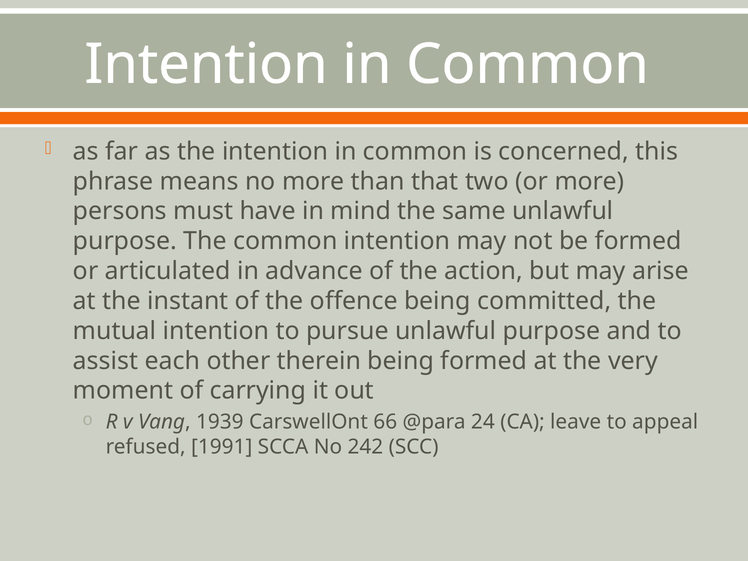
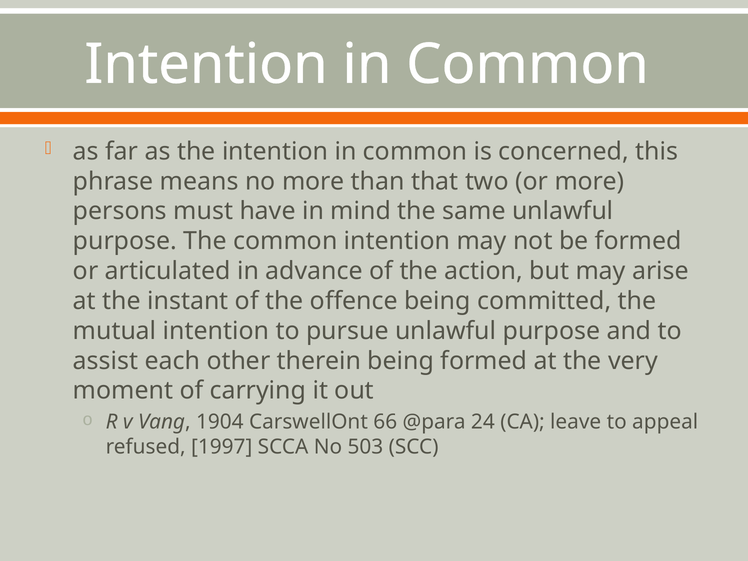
1939: 1939 -> 1904
1991: 1991 -> 1997
242: 242 -> 503
